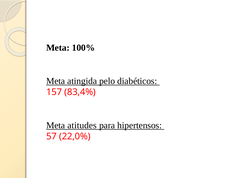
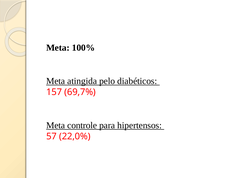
83,4%: 83,4% -> 69,7%
atitudes: atitudes -> controle
